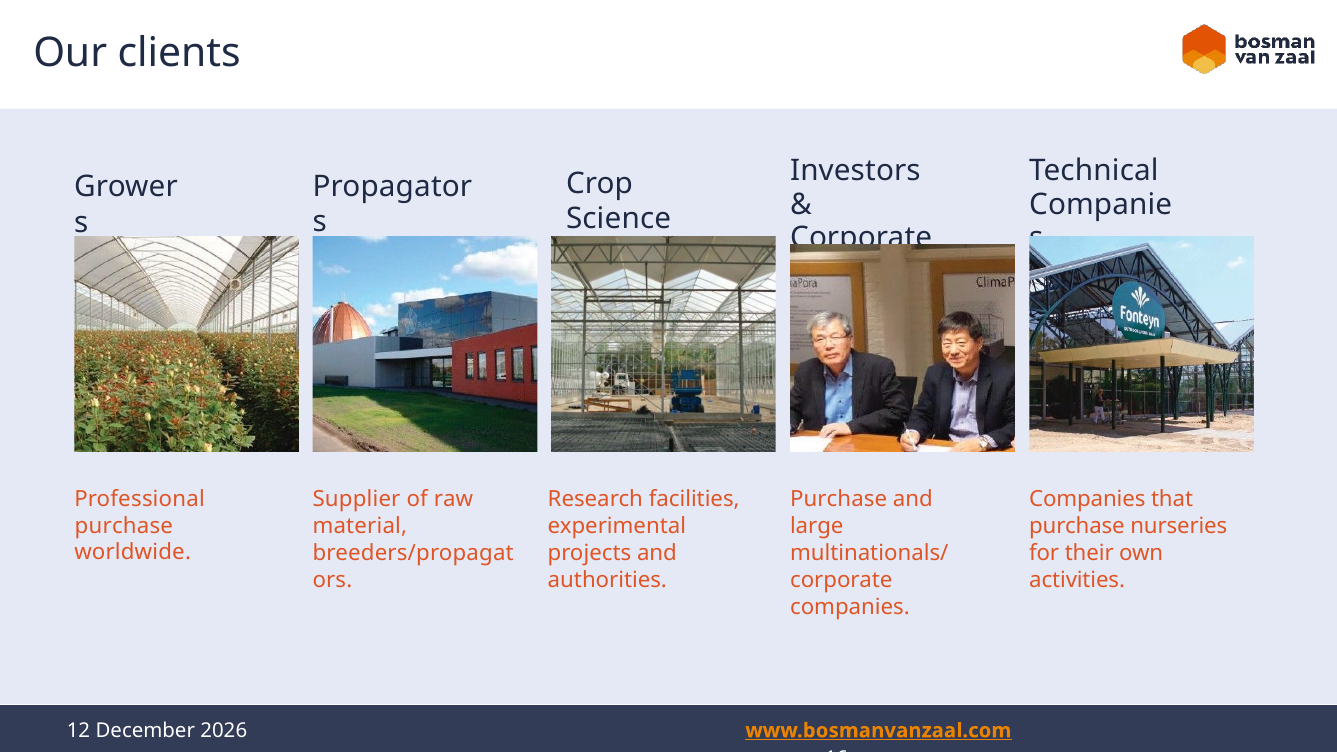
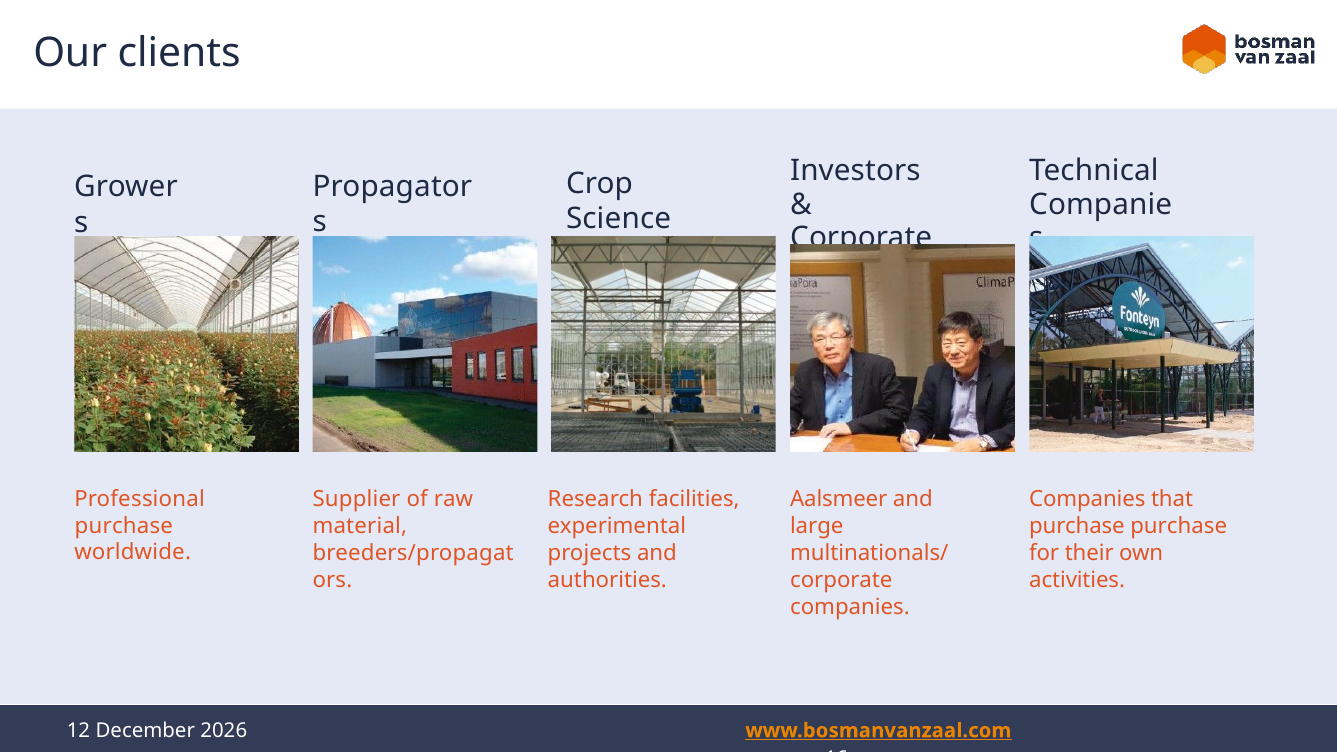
Purchase at (839, 499): Purchase -> Aalsmeer
purchase nurseries: nurseries -> purchase
